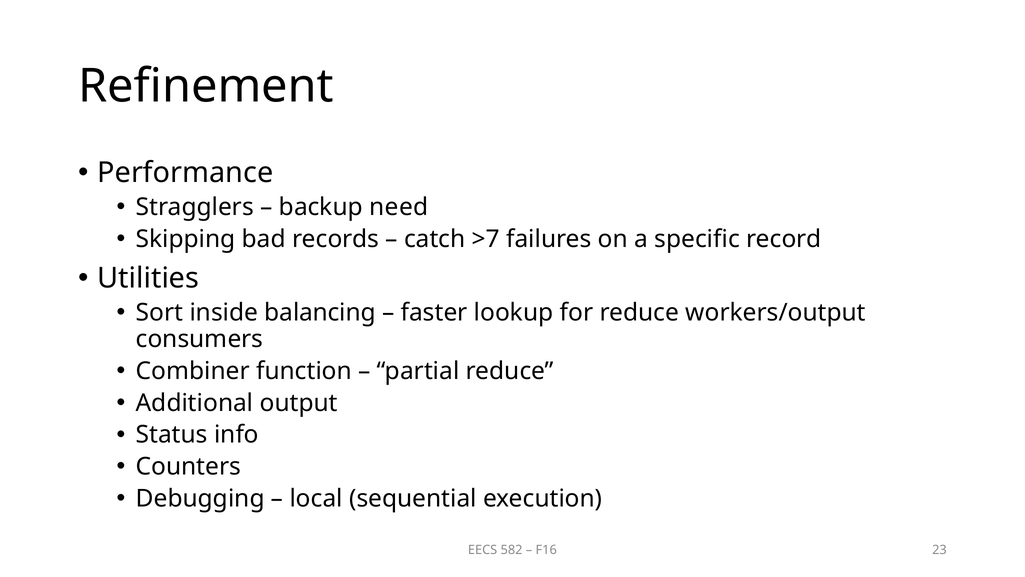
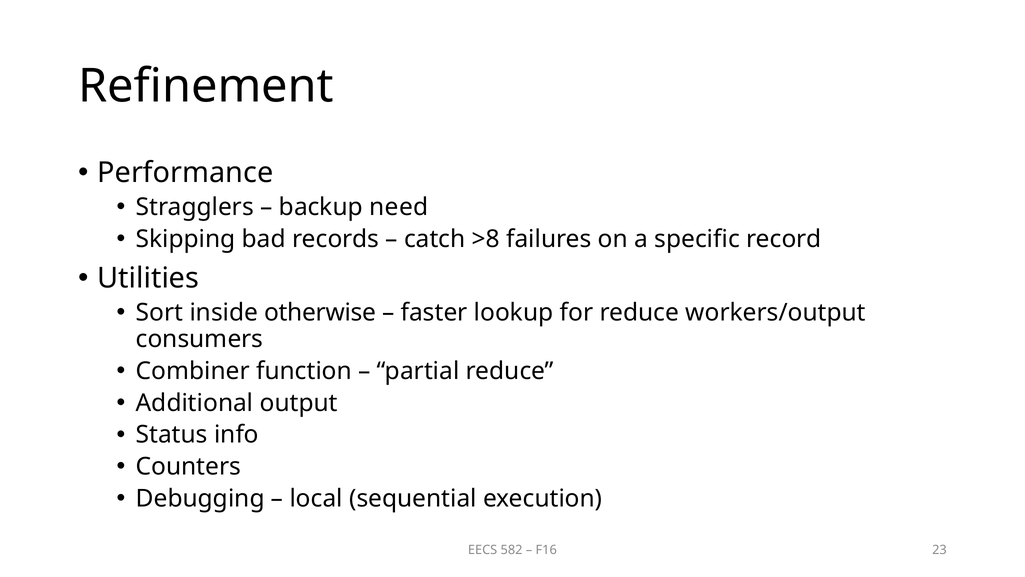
>7: >7 -> >8
balancing: balancing -> otherwise
